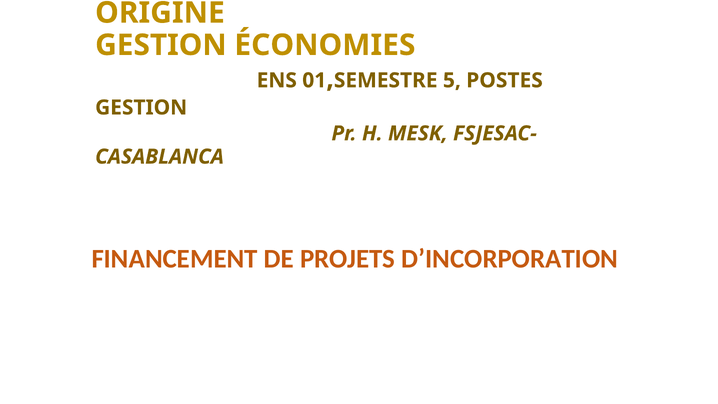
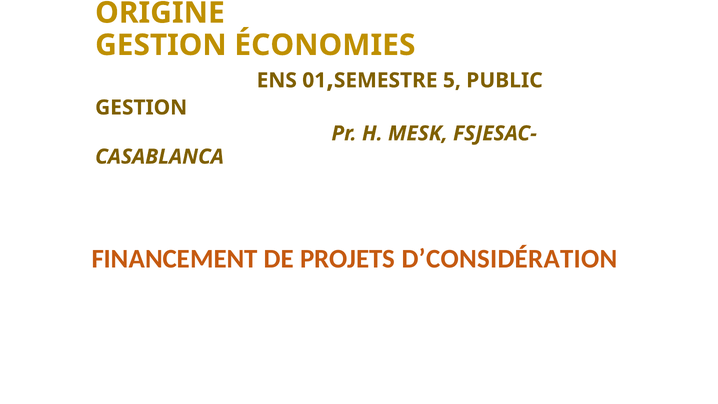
POSTES: POSTES -> PUBLIC
D’INCORPORATION: D’INCORPORATION -> D’CONSIDÉRATION
